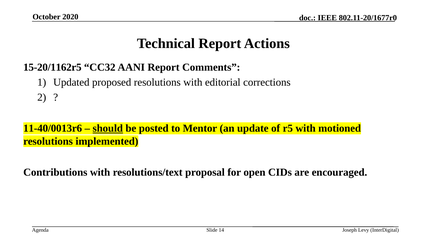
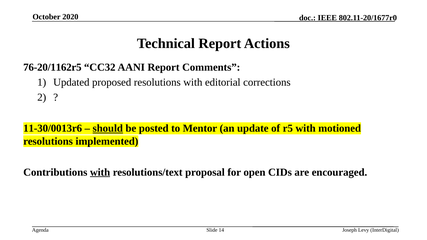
15-20/1162r5: 15-20/1162r5 -> 76-20/1162r5
11-40/0013r6: 11-40/0013r6 -> 11-30/0013r6
with at (100, 172) underline: none -> present
